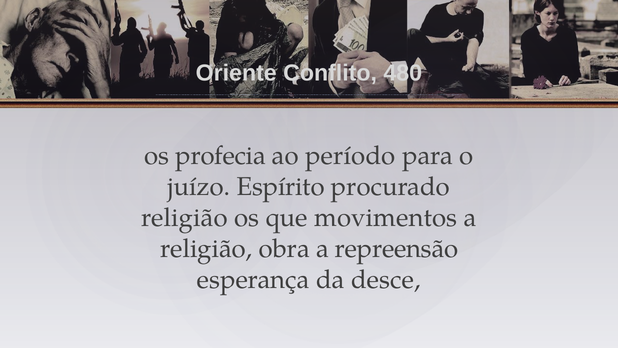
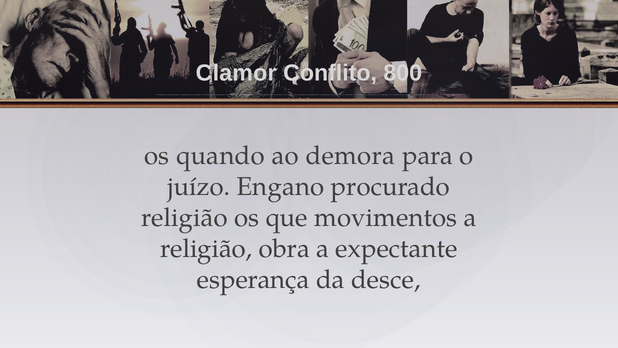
Oriente: Oriente -> Clamor
480: 480 -> 800
profecia: profecia -> quando
período: período -> demora
Espírito: Espírito -> Engano
repreensão: repreensão -> expectante
